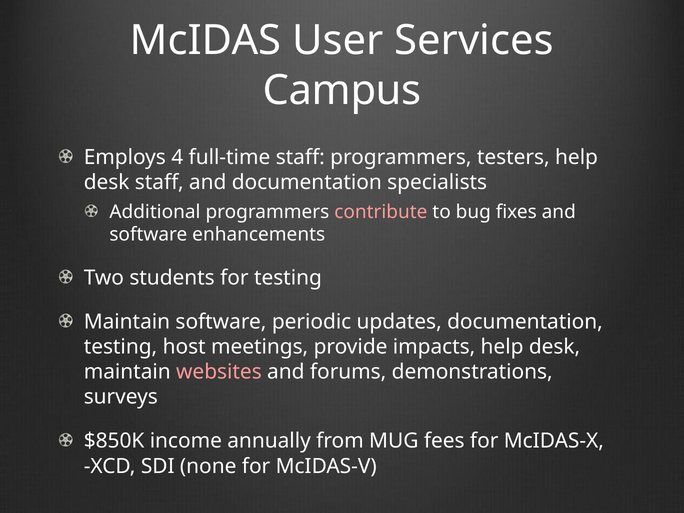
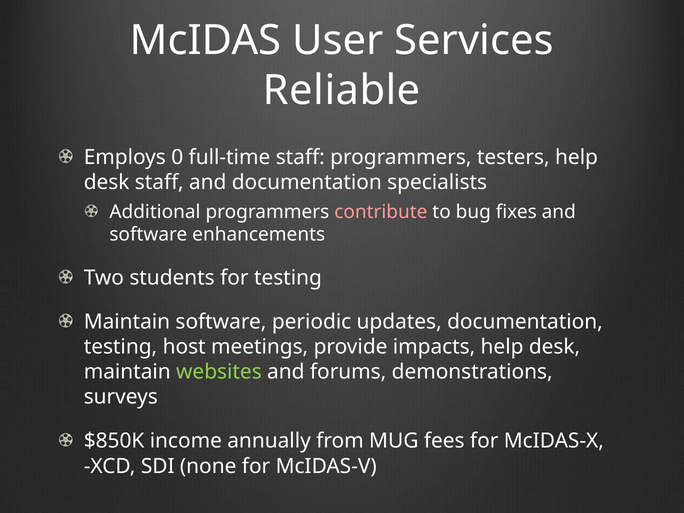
Campus: Campus -> Reliable
4: 4 -> 0
websites colour: pink -> light green
